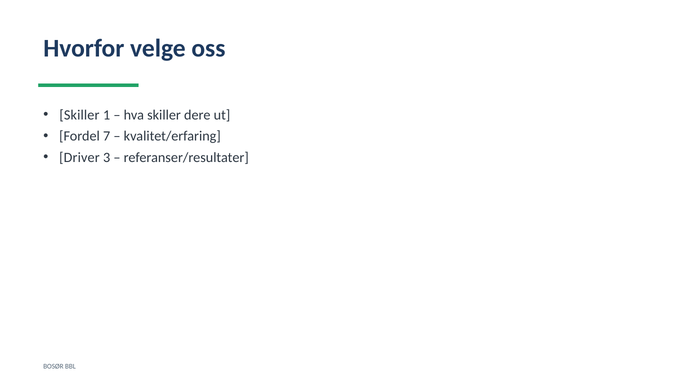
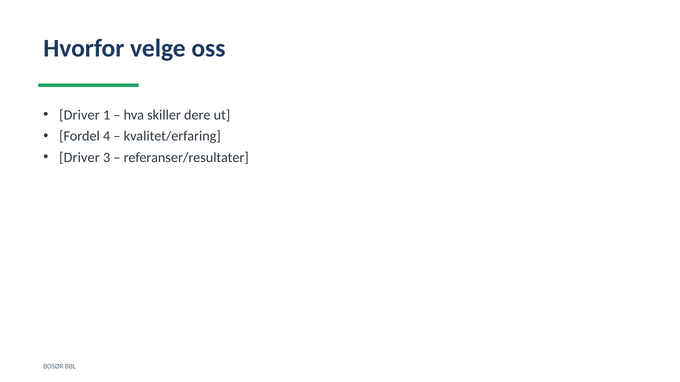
Skiller at (79, 115): Skiller -> Driver
7: 7 -> 4
